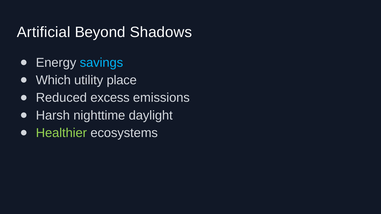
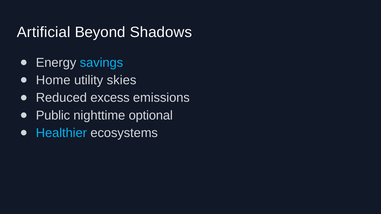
Which: Which -> Home
place: place -> skies
Harsh: Harsh -> Public
daylight: daylight -> optional
Healthier colour: light green -> light blue
